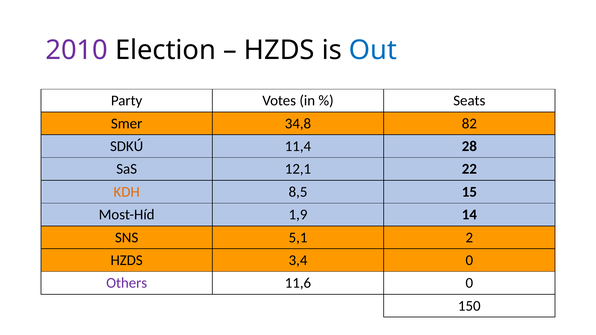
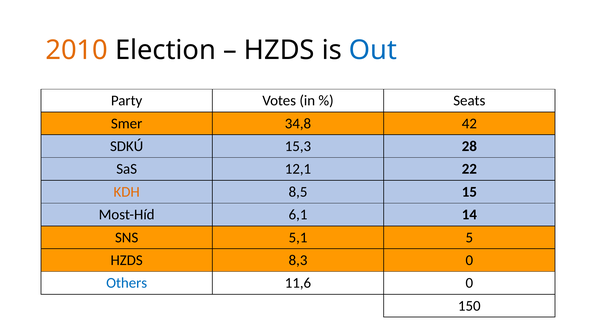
2010 colour: purple -> orange
82: 82 -> 42
11,4: 11,4 -> 15,3
1,9: 1,9 -> 6,1
2: 2 -> 5
3,4: 3,4 -> 8,3
Others colour: purple -> blue
